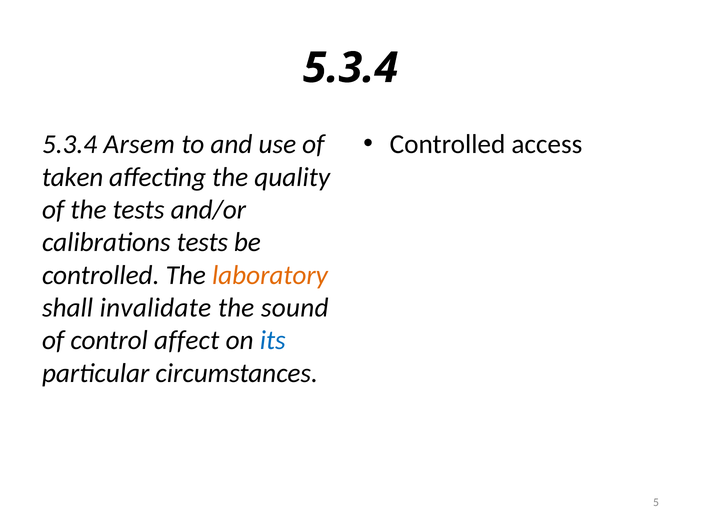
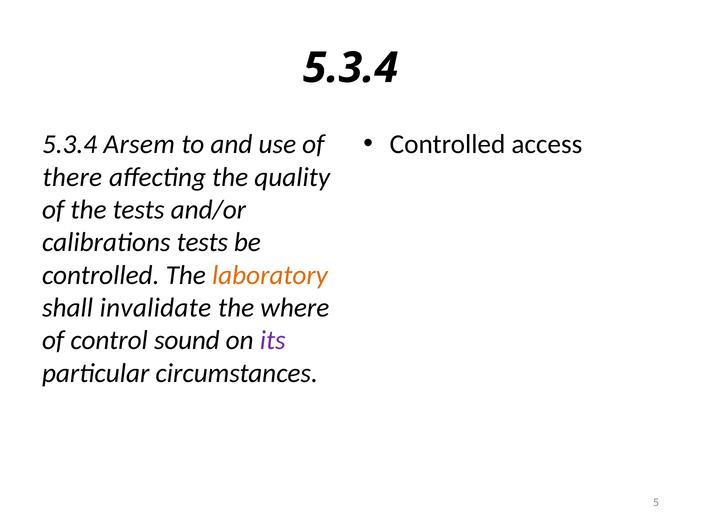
taken: taken -> there
sound: sound -> where
affect: affect -> sound
its colour: blue -> purple
